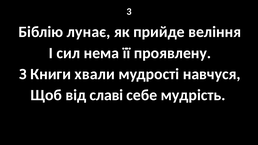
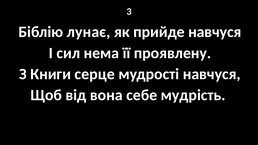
прийде веління: веління -> навчуся
хвали: хвали -> серце
славі: славі -> вона
